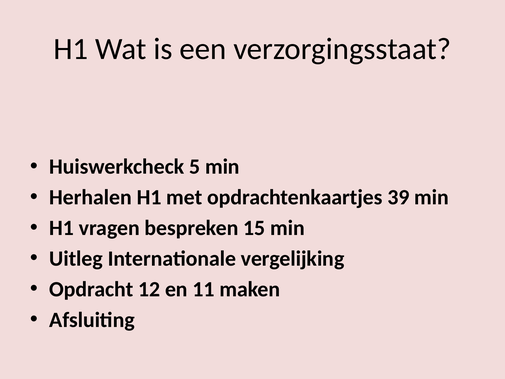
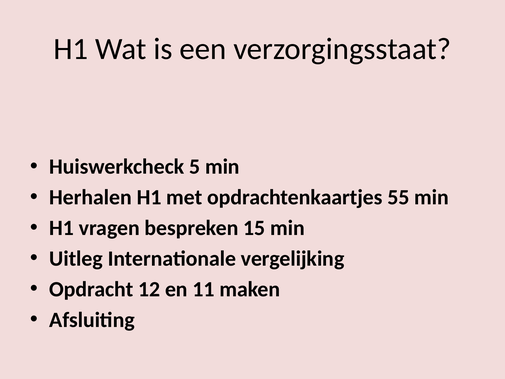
39: 39 -> 55
